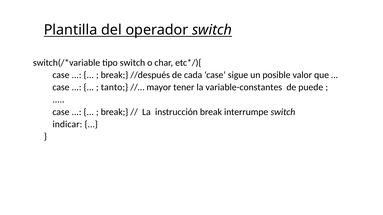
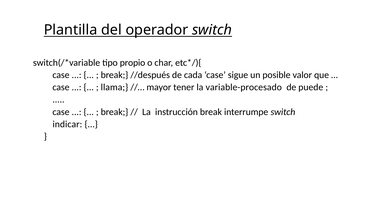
tipo switch: switch -> propio
tanto: tanto -> llama
variable-constantes: variable-constantes -> variable-procesado
